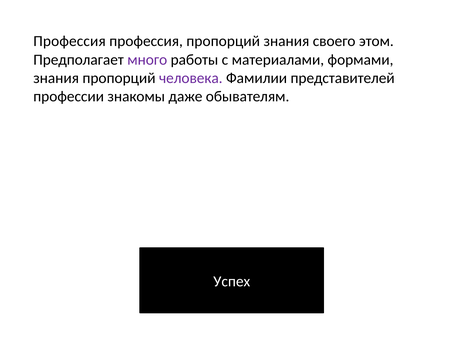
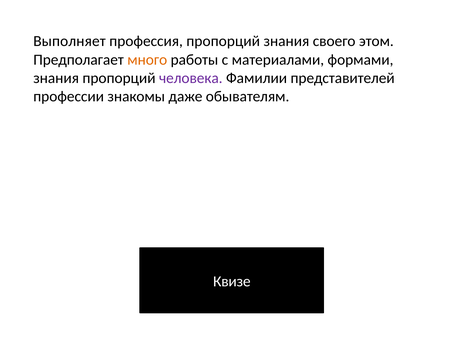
Профессия at (69, 41): Профессия -> Выполняет
много colour: purple -> orange
Успех: Успех -> Квизе
